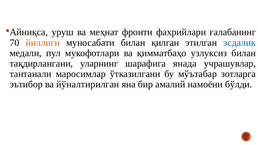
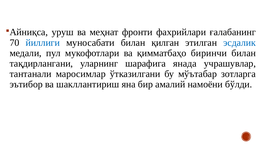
йиллиги colour: orange -> blue
узлуксиз: узлуксиз -> биринчи
йўналтирилган: йўналтирилган -> шакллантириш
